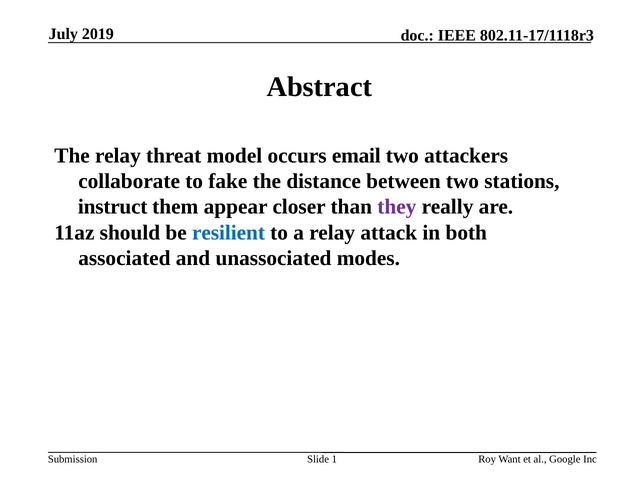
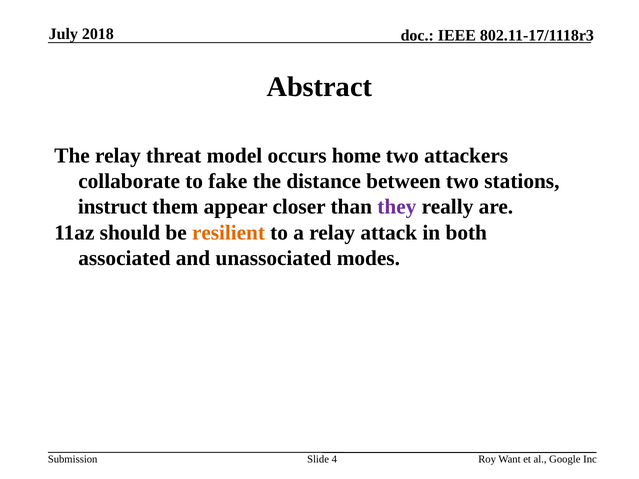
2019: 2019 -> 2018
email: email -> home
resilient colour: blue -> orange
1: 1 -> 4
